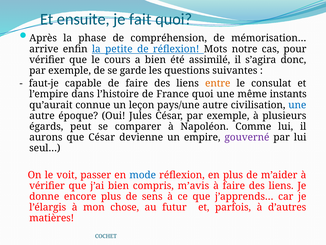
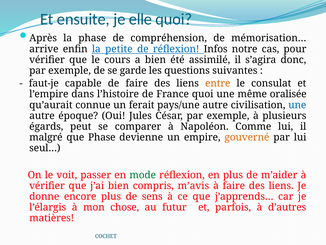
fait: fait -> elle
Mots: Mots -> Infos
instants: instants -> oralisée
leçon: leçon -> ferait
aurons: aurons -> malgré
que César: César -> Phase
gouverné colour: purple -> orange
mode colour: blue -> green
